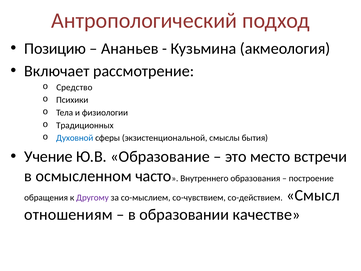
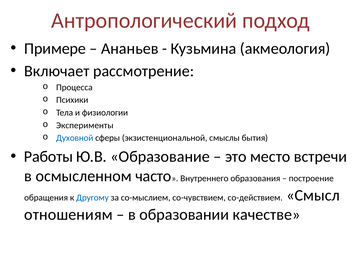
Позицию: Позицию -> Примере
Средство: Средство -> Процесса
Традиционных: Традиционных -> Эксперименты
Учение: Учение -> Работы
Другому colour: purple -> blue
